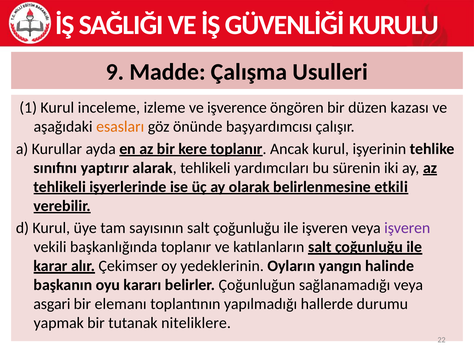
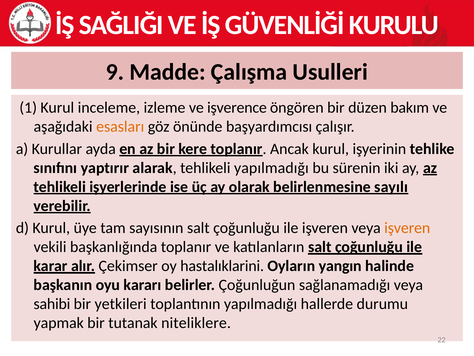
kazası: kazası -> bakım
tehlikeli yardımcıları: yardımcıları -> yapılmadığı
etkili: etkili -> sayılı
işveren at (407, 228) colour: purple -> orange
yedeklerinin: yedeklerinin -> hastalıklarini
asgari: asgari -> sahibi
elemanı: elemanı -> yetkileri
